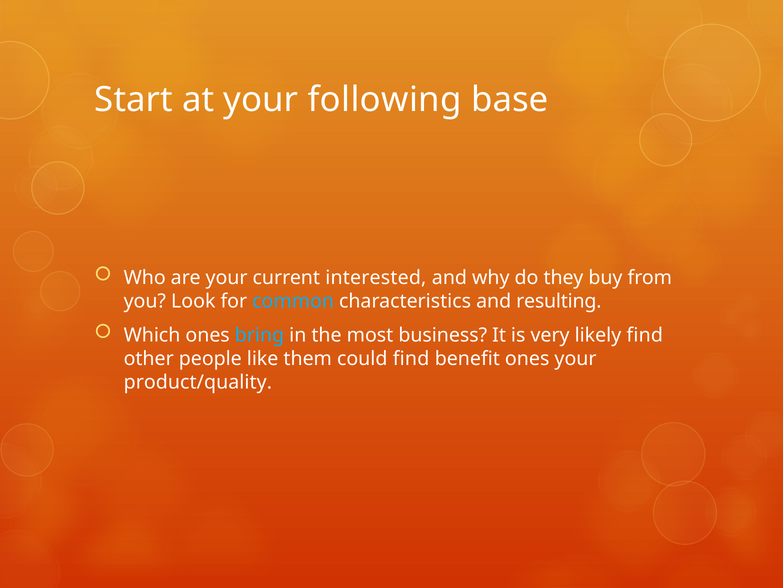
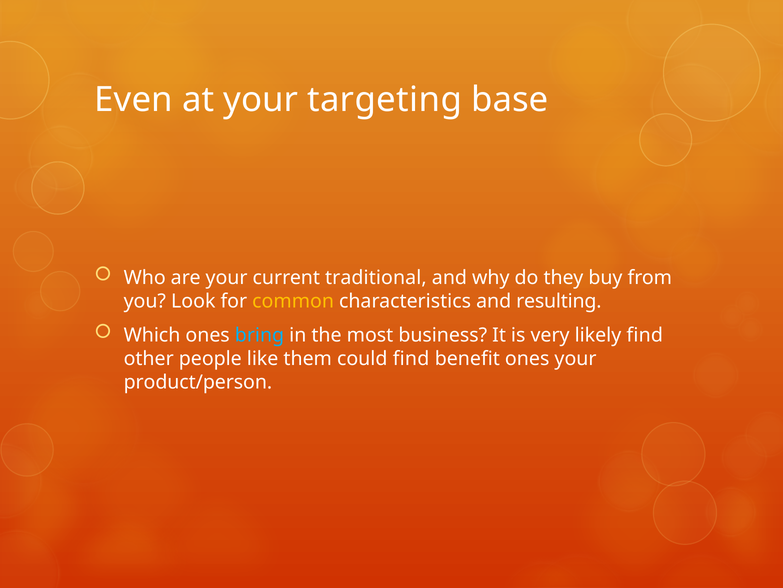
Start: Start -> Even
following: following -> targeting
interested: interested -> traditional
common colour: light blue -> yellow
product/quality: product/quality -> product/person
